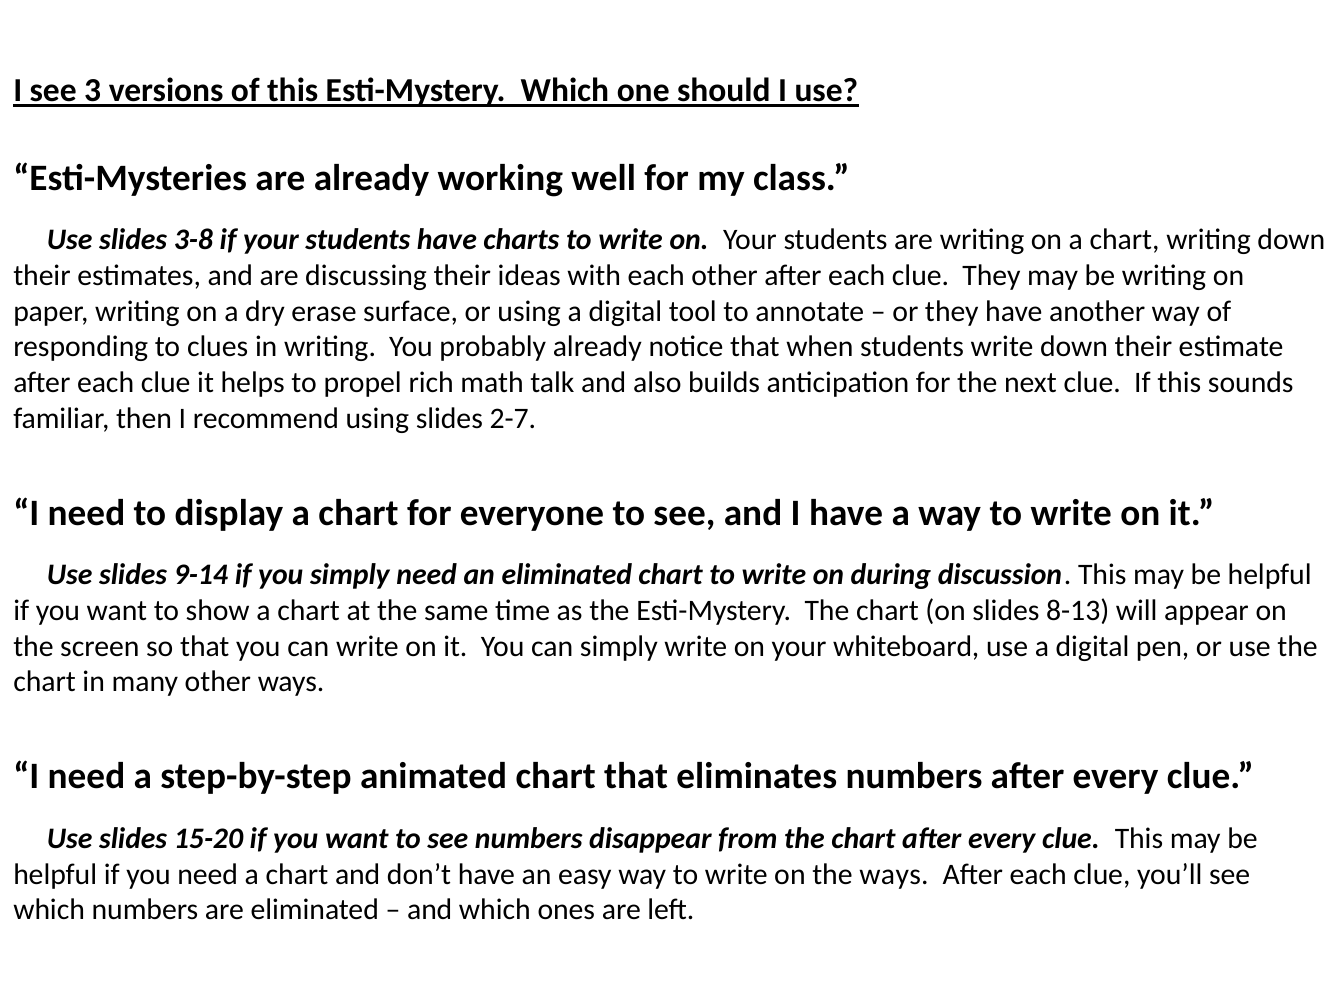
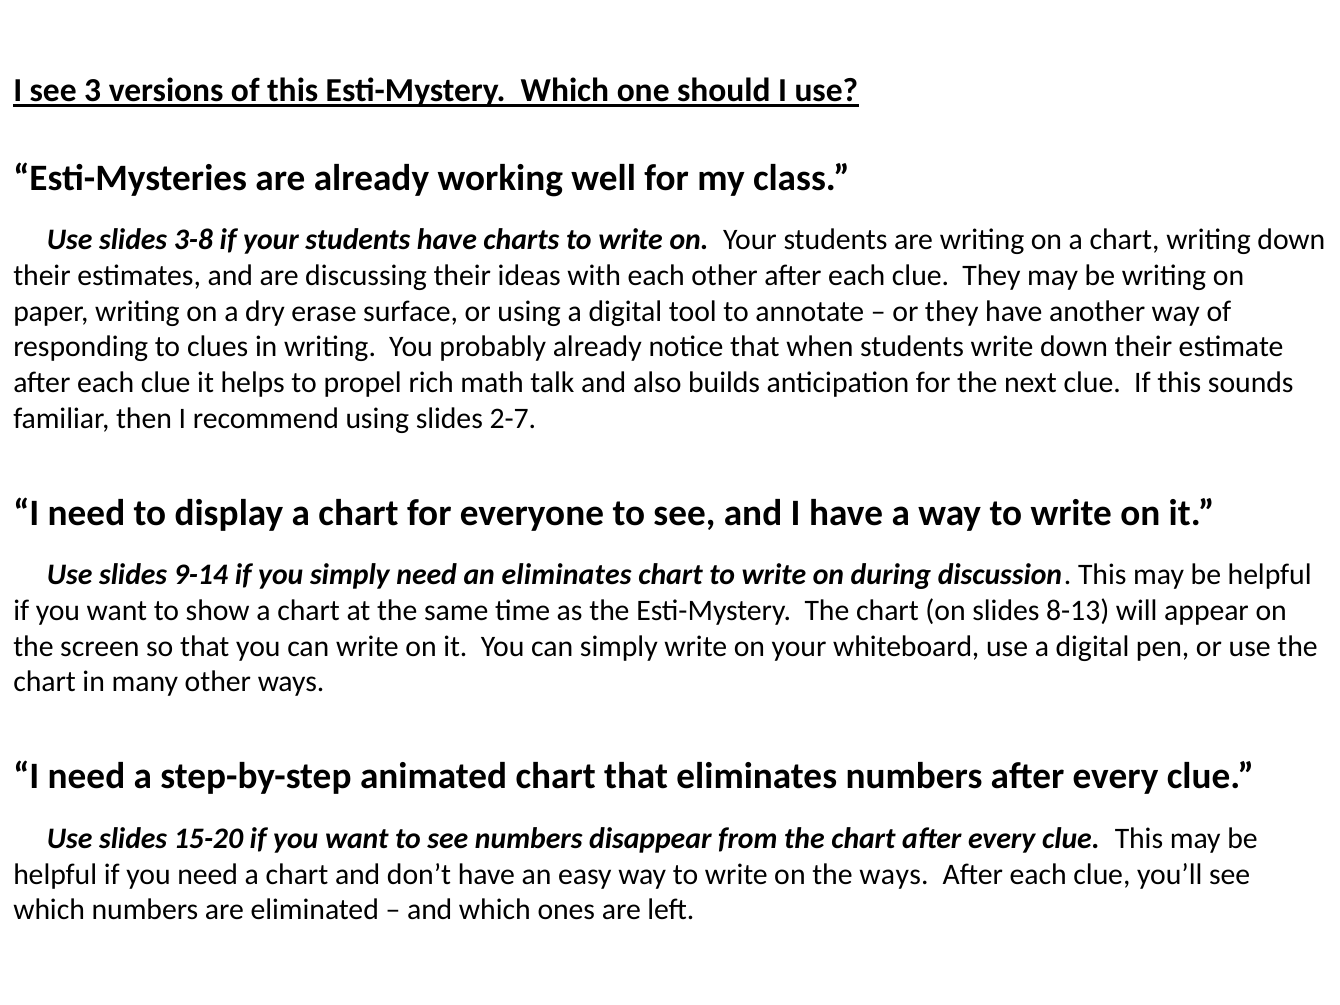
an eliminated: eliminated -> eliminates
